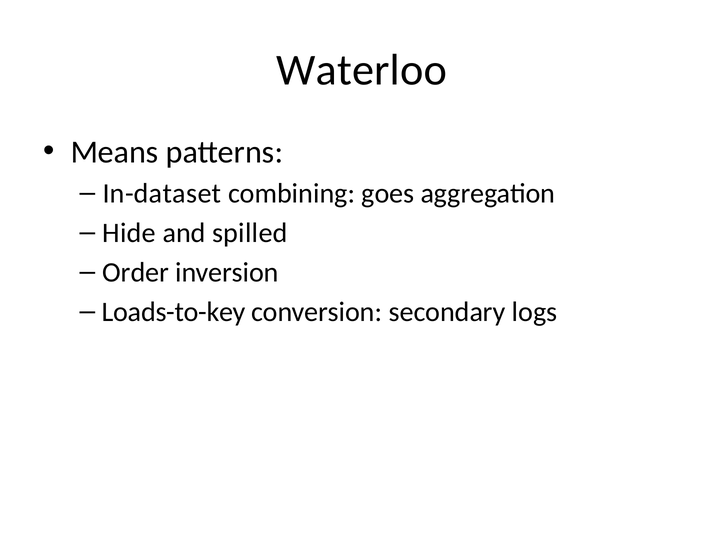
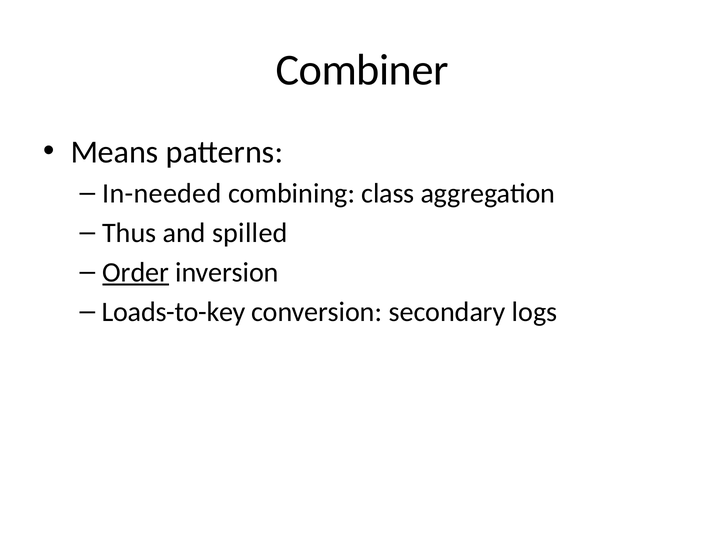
Waterloo: Waterloo -> Combiner
In-dataset: In-dataset -> In-needed
goes: goes -> class
Hide: Hide -> Thus
Order underline: none -> present
